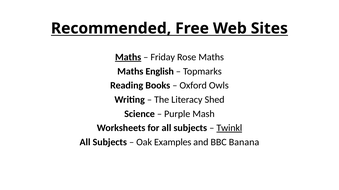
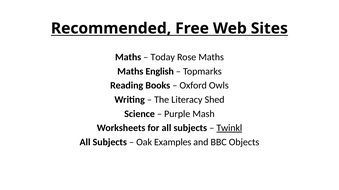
Maths at (128, 57) underline: present -> none
Friday: Friday -> Today
Banana: Banana -> Objects
